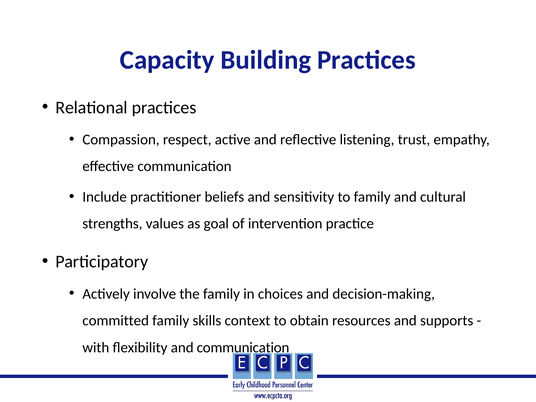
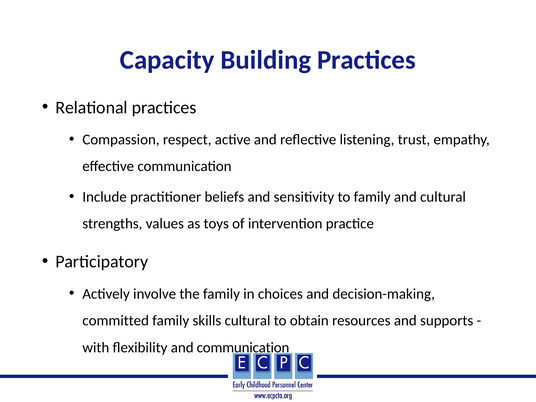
goal: goal -> toys
skills context: context -> cultural
